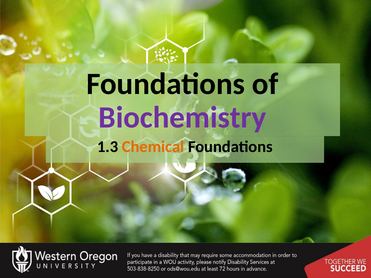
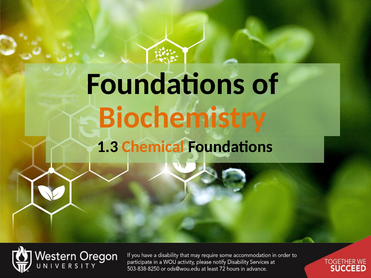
Biochemistry colour: purple -> orange
